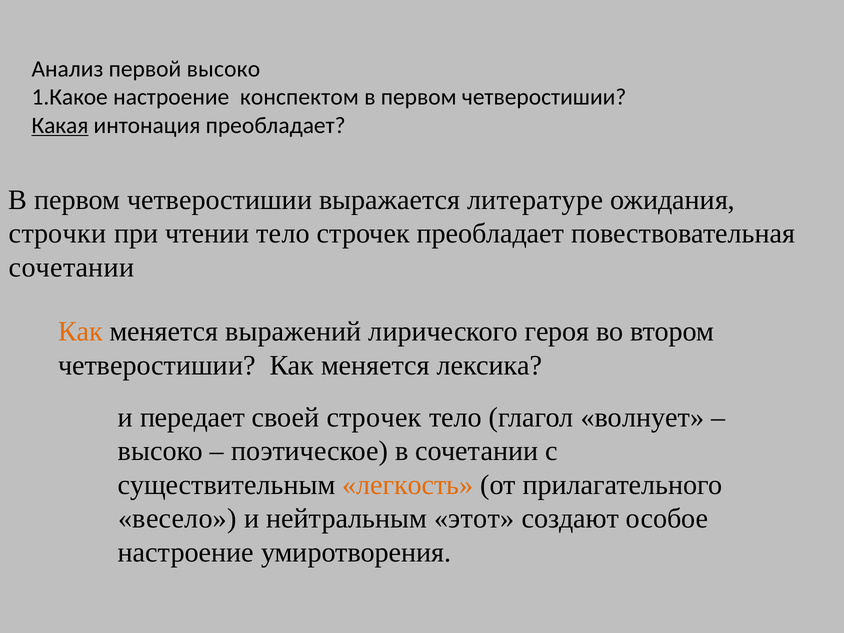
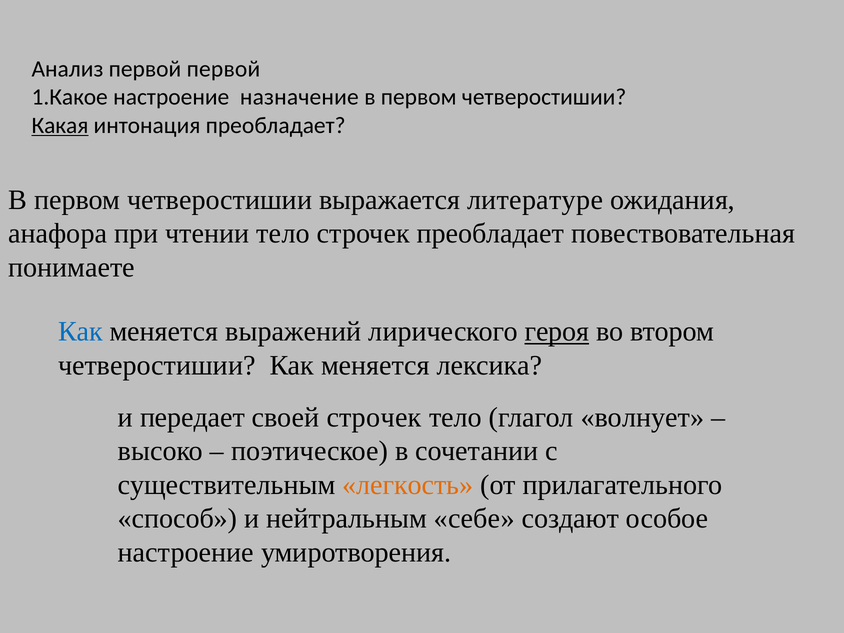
первой высоко: высоко -> первой
конспектом: конспектом -> назначение
строчки: строчки -> анафора
сочетании at (71, 267): сочетании -> понимаете
Как at (80, 332) colour: orange -> blue
героя underline: none -> present
весело: весело -> способ
этот: этот -> себе
